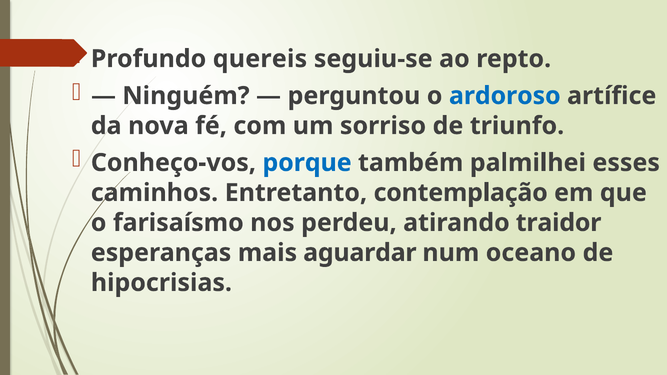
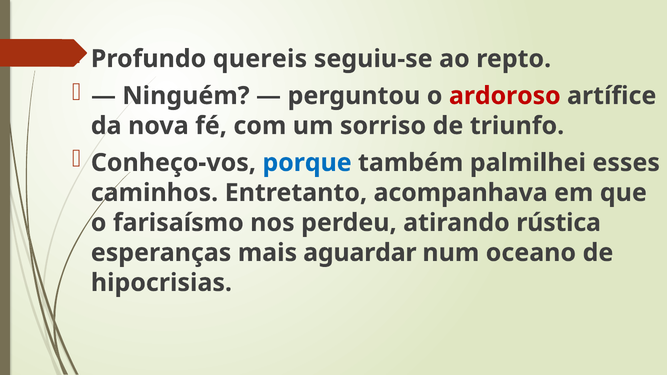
ardoroso colour: blue -> red
contemplação: contemplação -> acompanhava
traidor: traidor -> rústica
